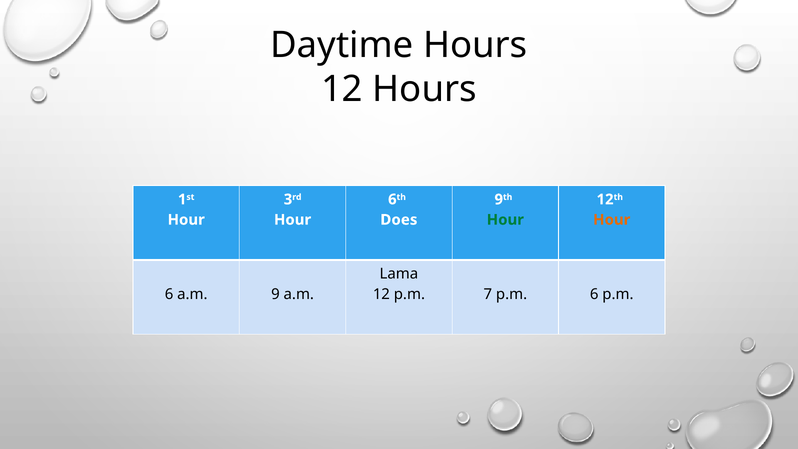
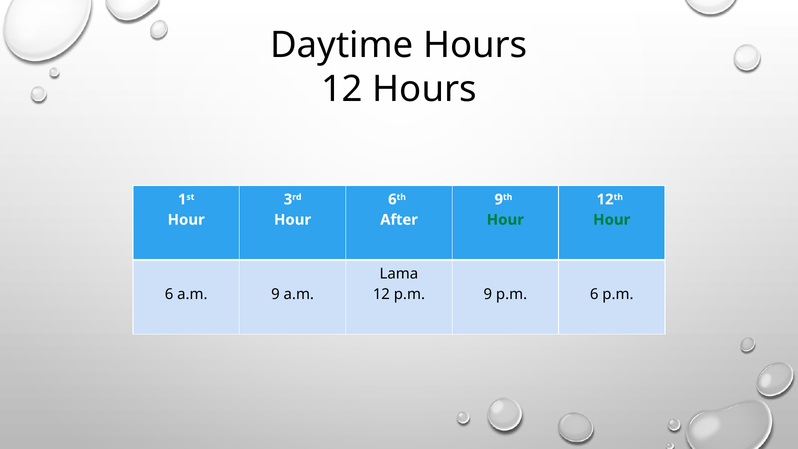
Does: Does -> After
Hour at (612, 220) colour: orange -> green
p.m 7: 7 -> 9
